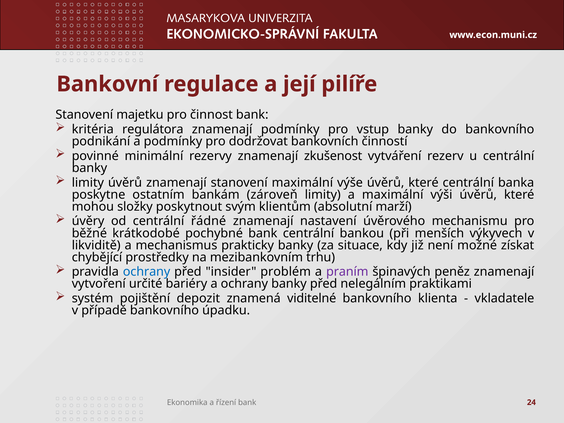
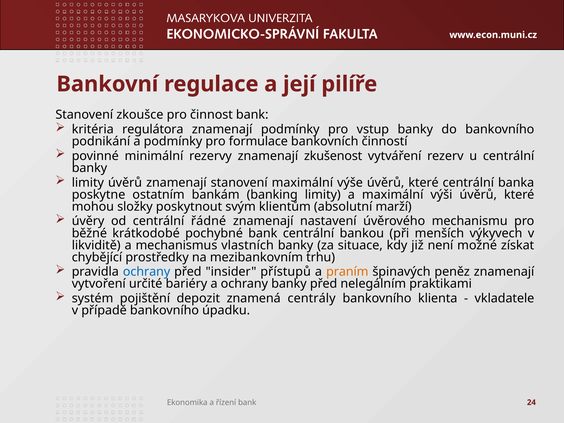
majetku: majetku -> zkoušce
dodržovat: dodržovat -> formulace
zároveň: zároveň -> banking
prakticky: prakticky -> vlastních
problém: problém -> přístupů
praním colour: purple -> orange
viditelné: viditelné -> centrály
